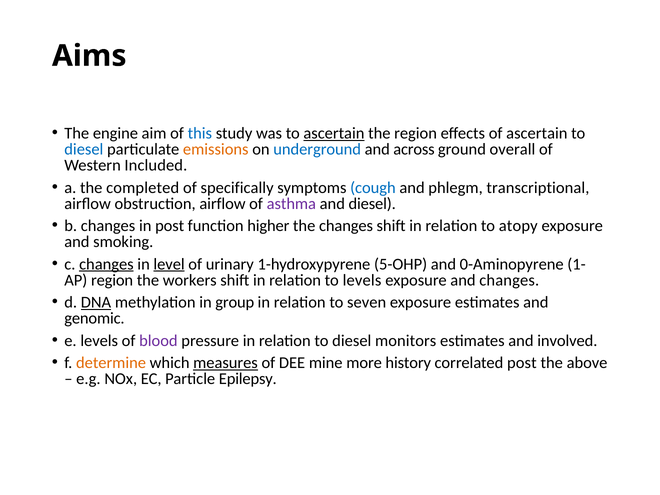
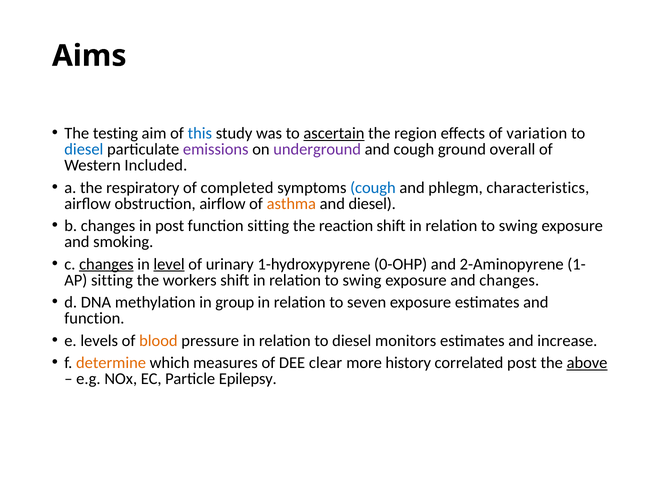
engine: engine -> testing
of ascertain: ascertain -> variation
emissions colour: orange -> purple
underground colour: blue -> purple
and across: across -> cough
completed: completed -> respiratory
specifically: specifically -> completed
transcriptional: transcriptional -> characteristics
asthma colour: purple -> orange
function higher: higher -> sitting
the changes: changes -> reaction
atopy at (518, 226): atopy -> swing
5-OHP: 5-OHP -> 0-OHP
0-Aminopyrene: 0-Aminopyrene -> 2-Aminopyrene
region at (112, 280): region -> sitting
levels at (362, 280): levels -> swing
DNA underline: present -> none
genomic at (94, 318): genomic -> function
blood colour: purple -> orange
involved: involved -> increase
measures underline: present -> none
mine: mine -> clear
above underline: none -> present
